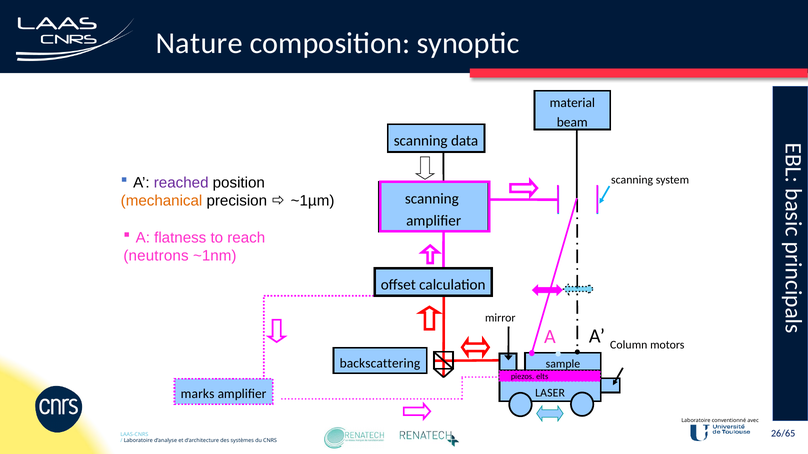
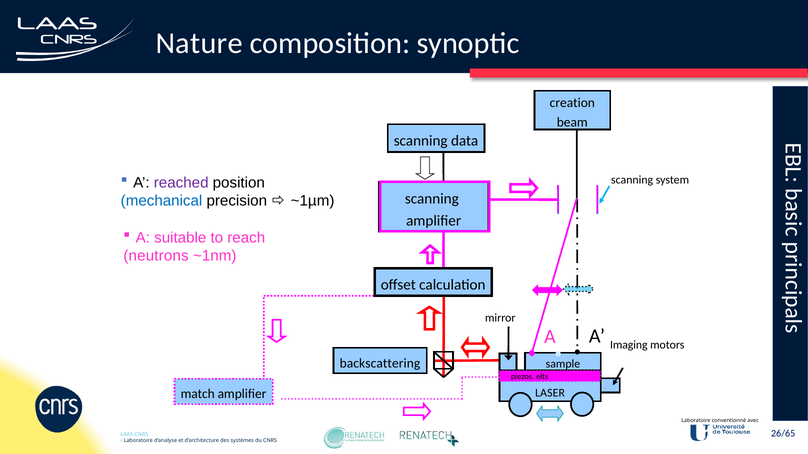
material: material -> creation
mechanical colour: orange -> blue
flatness: flatness -> suitable
Column: Column -> Imaging
marks: marks -> match
